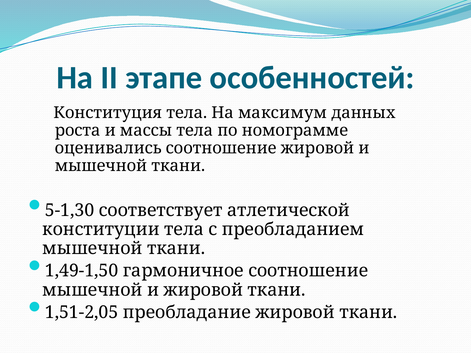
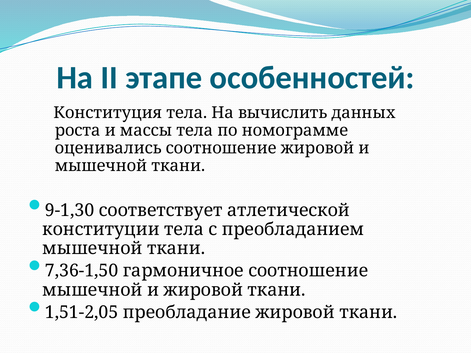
максимум: максимум -> вычислить
5-1,30: 5-1,30 -> 9-1,30
1,49-1,50: 1,49-1,50 -> 7,36-1,50
